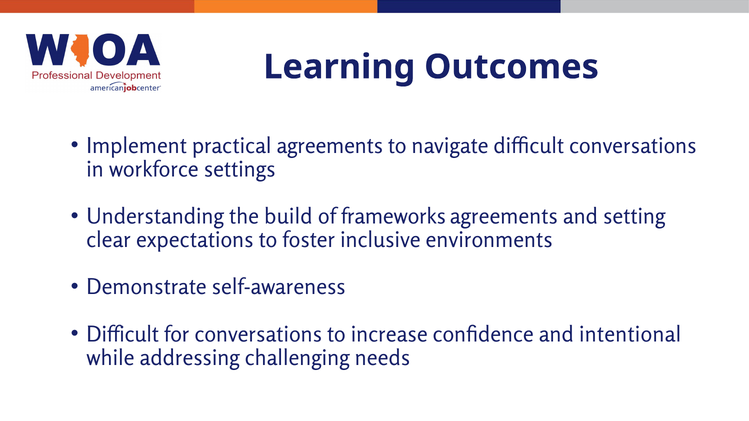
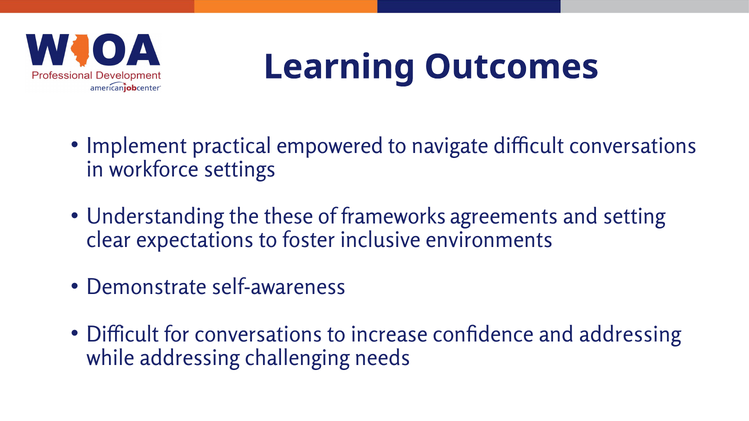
practical agreements: agreements -> empowered
build: build -> these
and intentional: intentional -> addressing
